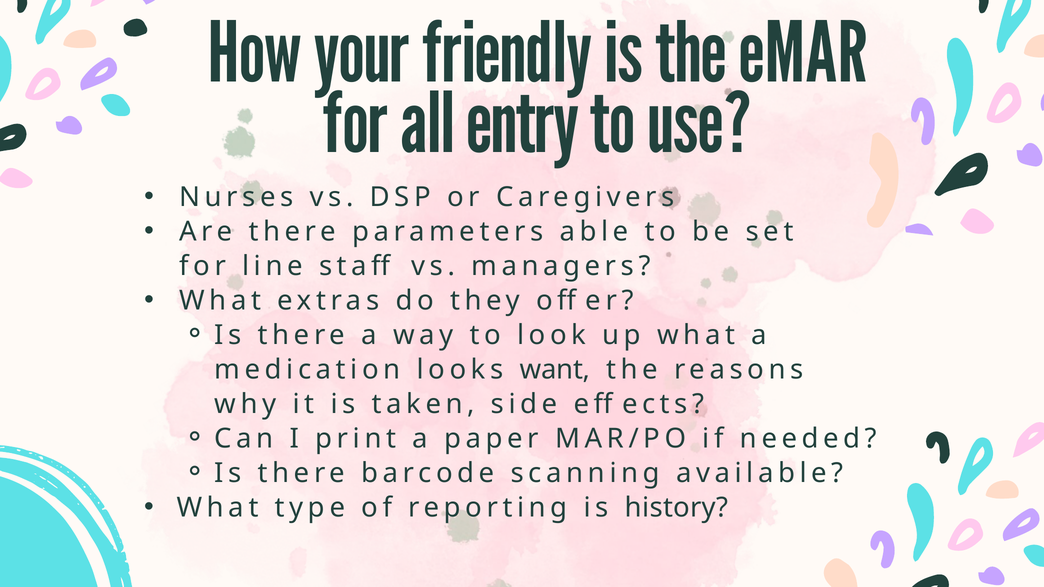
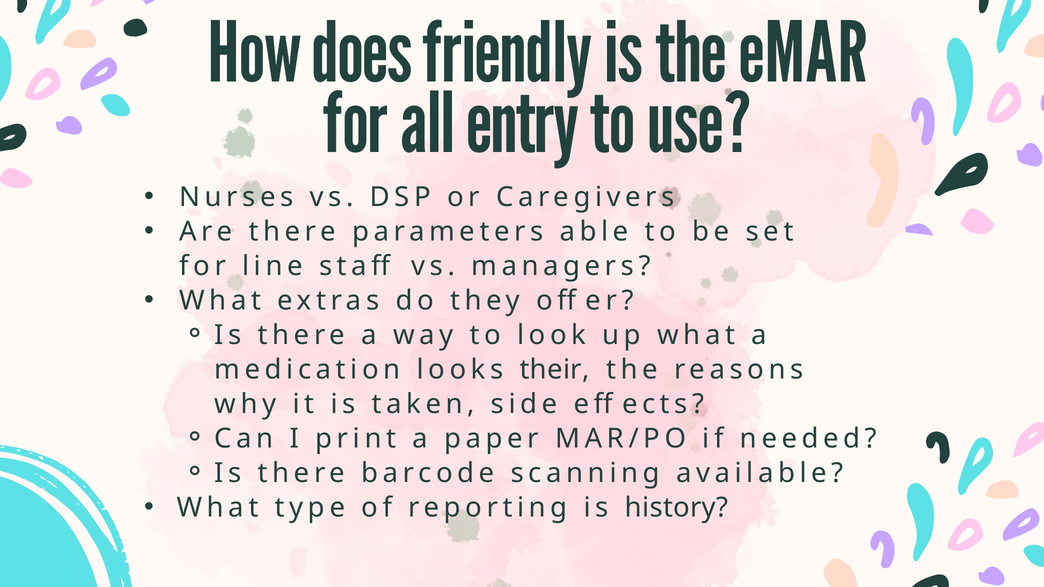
your: your -> does
want: want -> their
